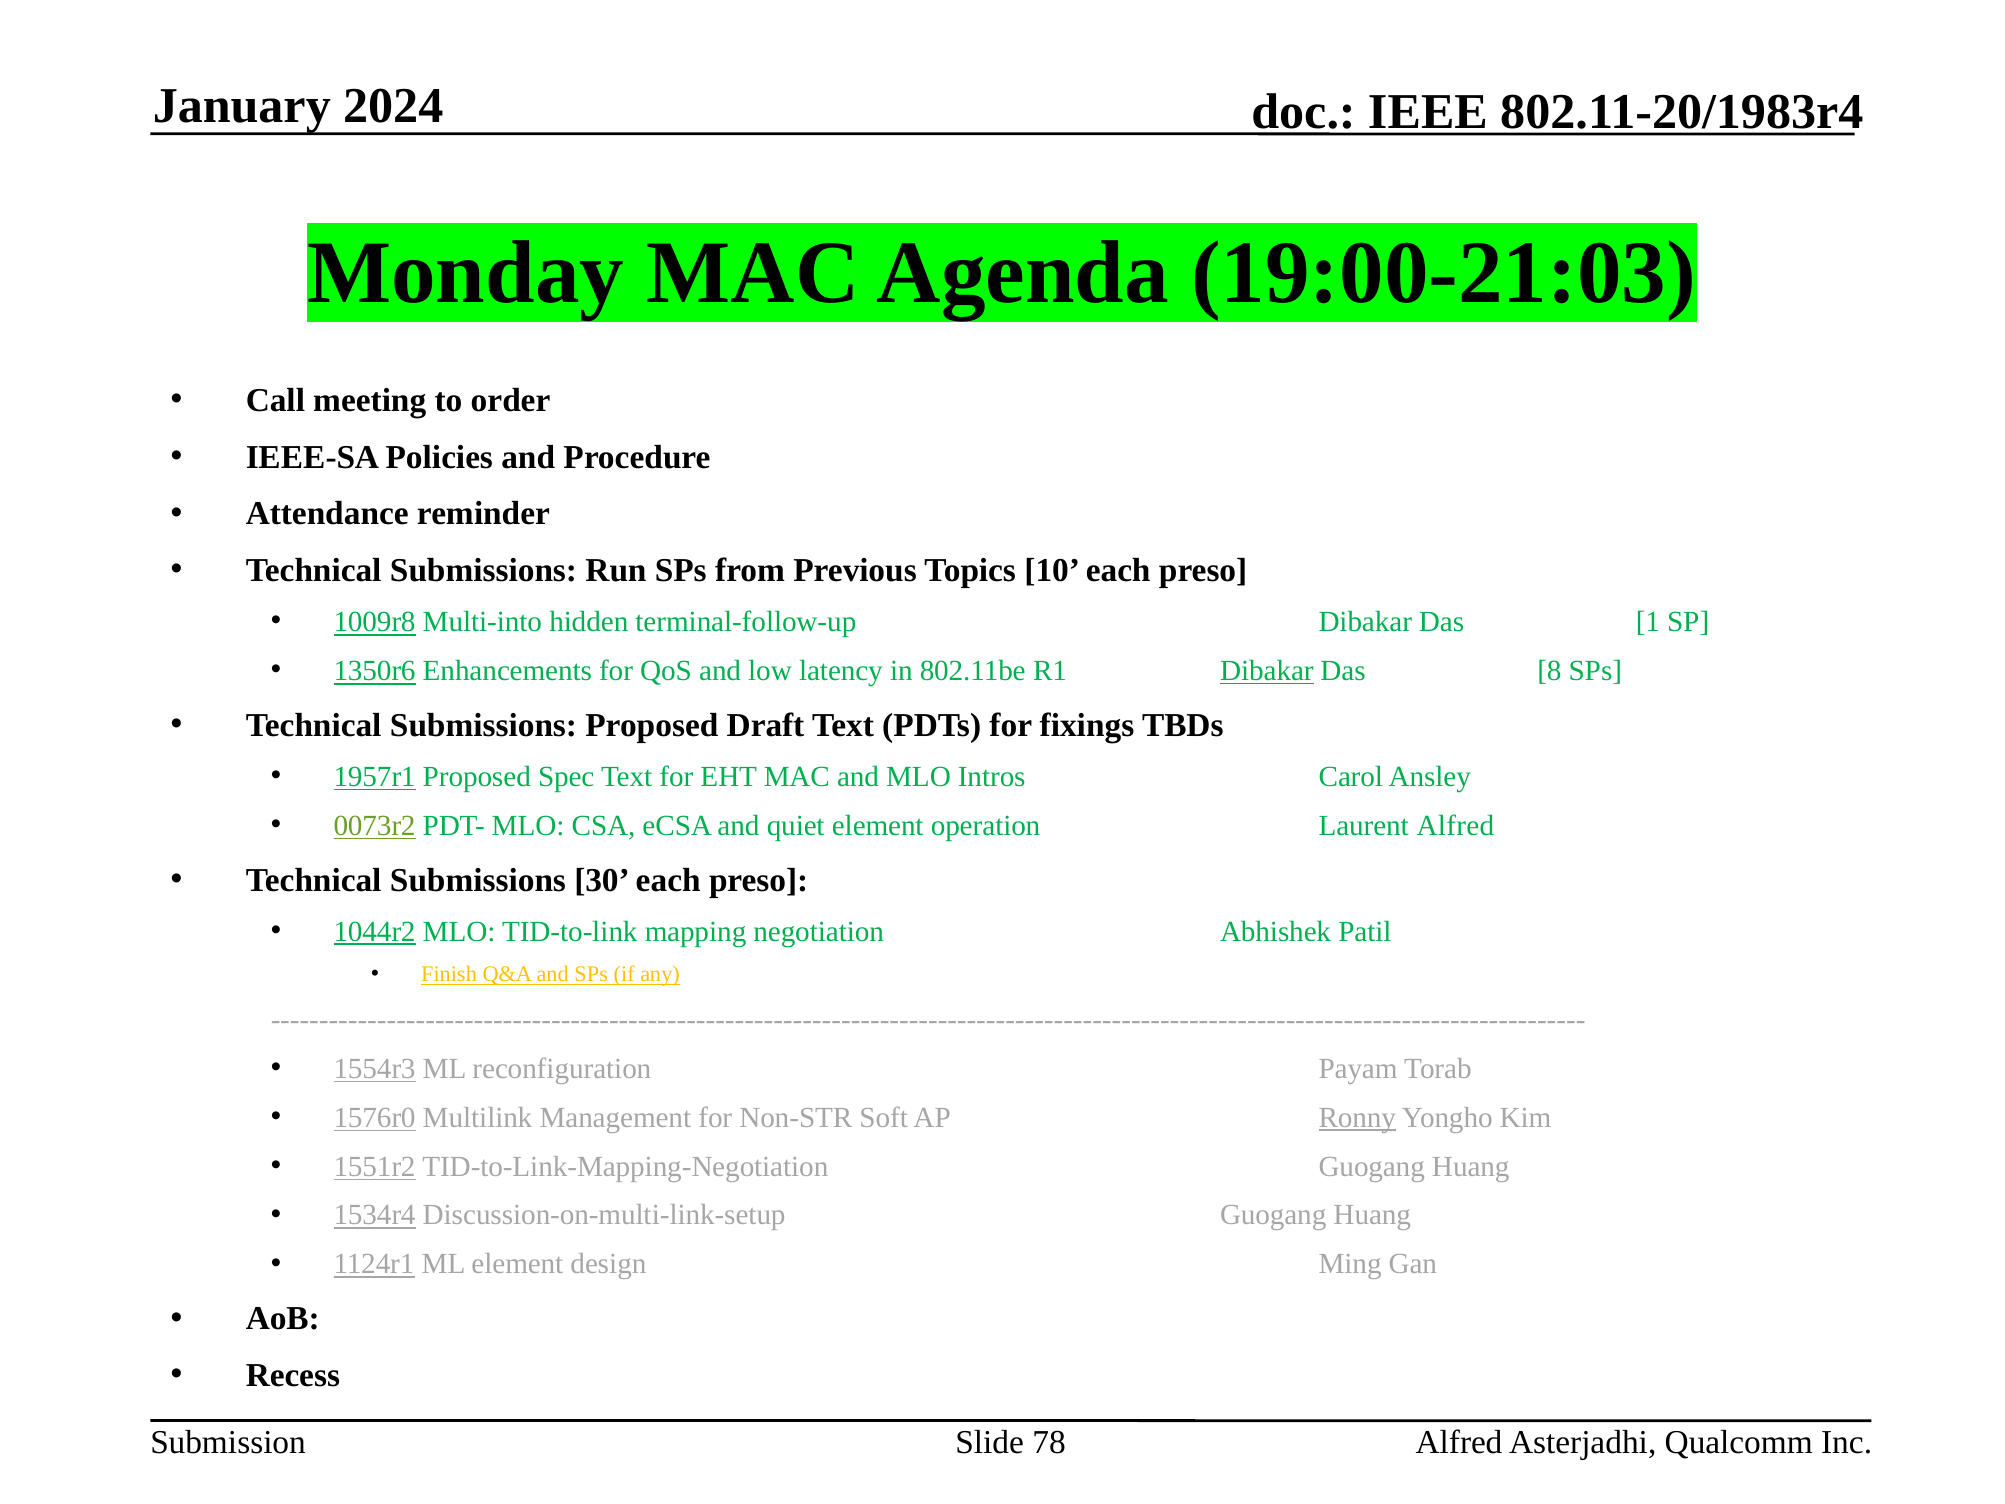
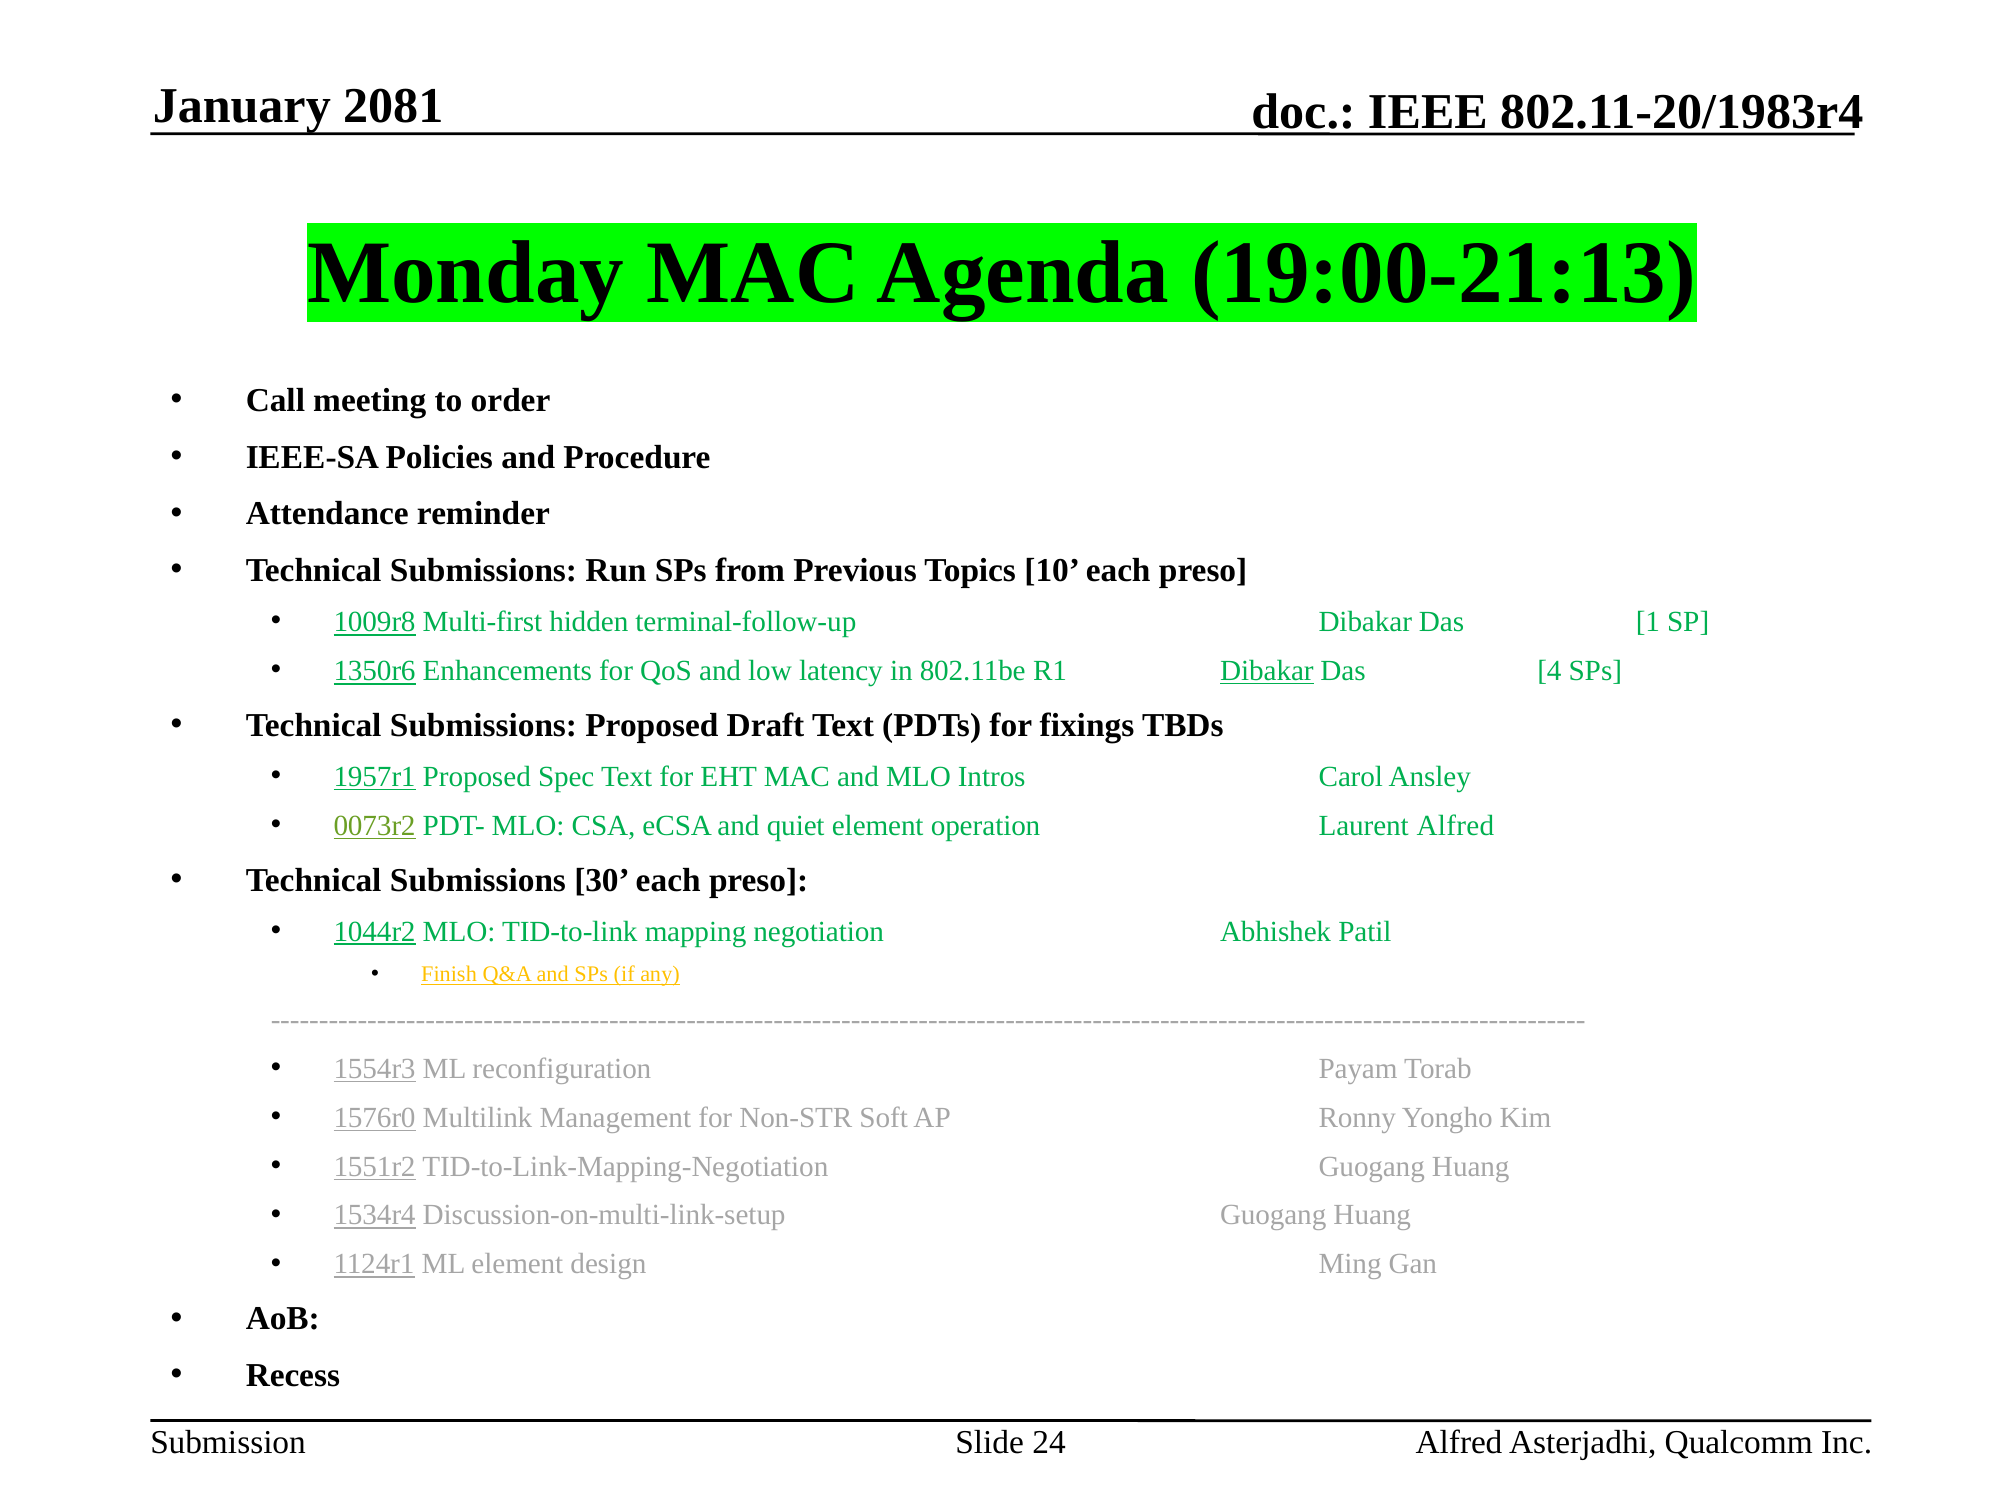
2024: 2024 -> 2081
19:00-21:03: 19:00-21:03 -> 19:00-21:13
Multi-into: Multi-into -> Multi-first
8: 8 -> 4
Ronny underline: present -> none
78: 78 -> 24
